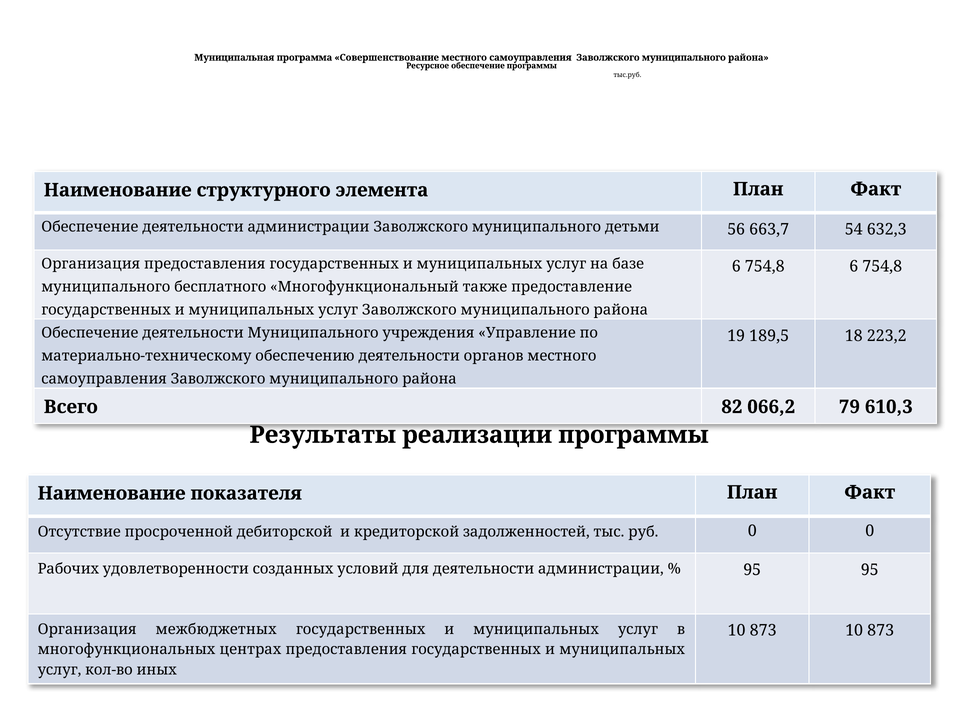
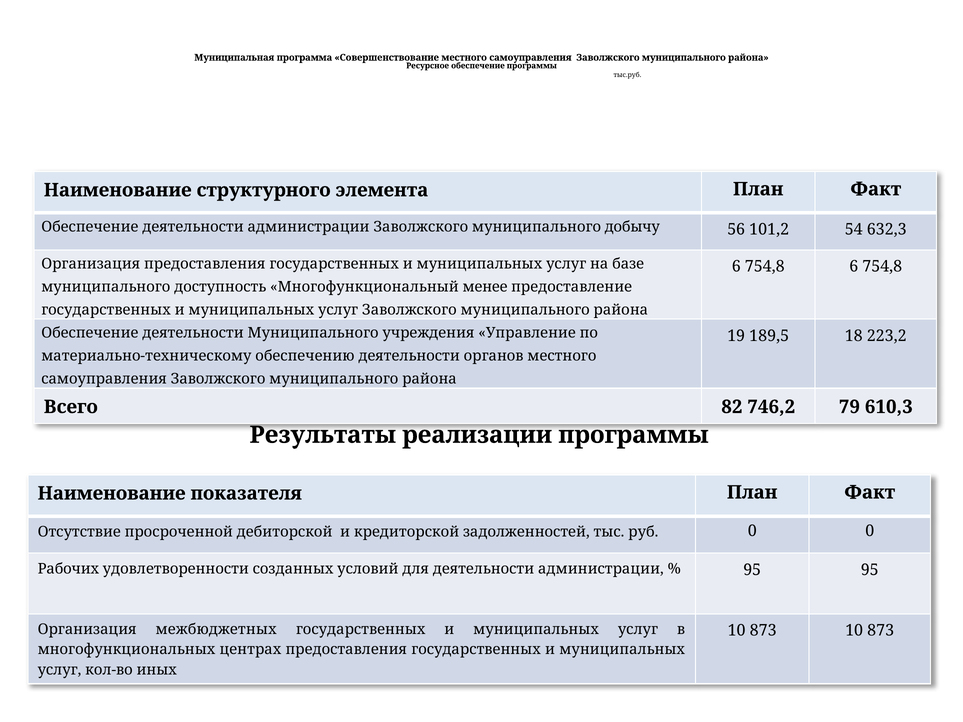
детьми: детьми -> добычу
663,7: 663,7 -> 101,2
бесплатного: бесплатного -> доступность
также: также -> менее
066,2: 066,2 -> 746,2
